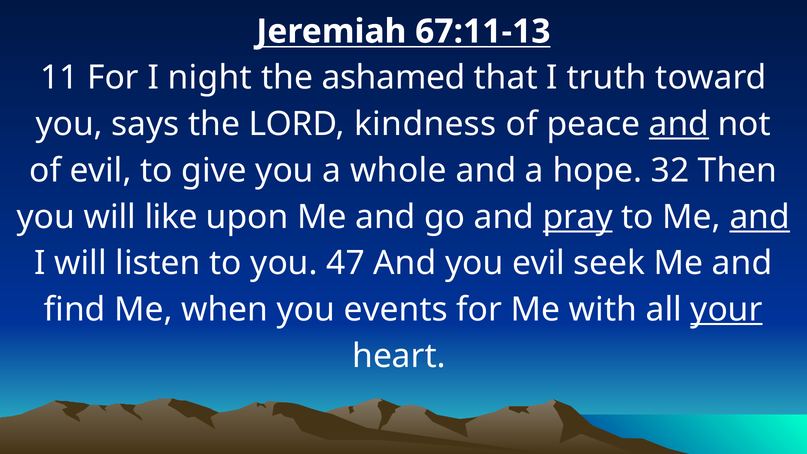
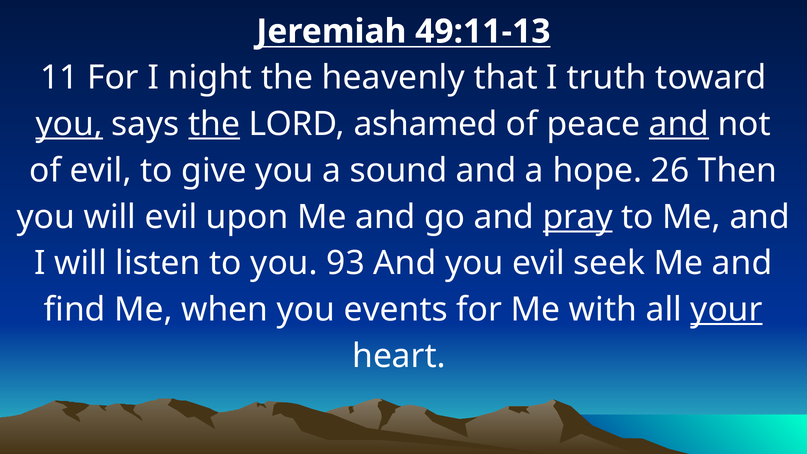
67:11-13: 67:11-13 -> 49:11-13
ashamed: ashamed -> heavenly
you at (69, 124) underline: none -> present
the at (214, 124) underline: none -> present
kindness: kindness -> ashamed
whole: whole -> sound
32: 32 -> 26
will like: like -> evil
and at (760, 217) underline: present -> none
47: 47 -> 93
